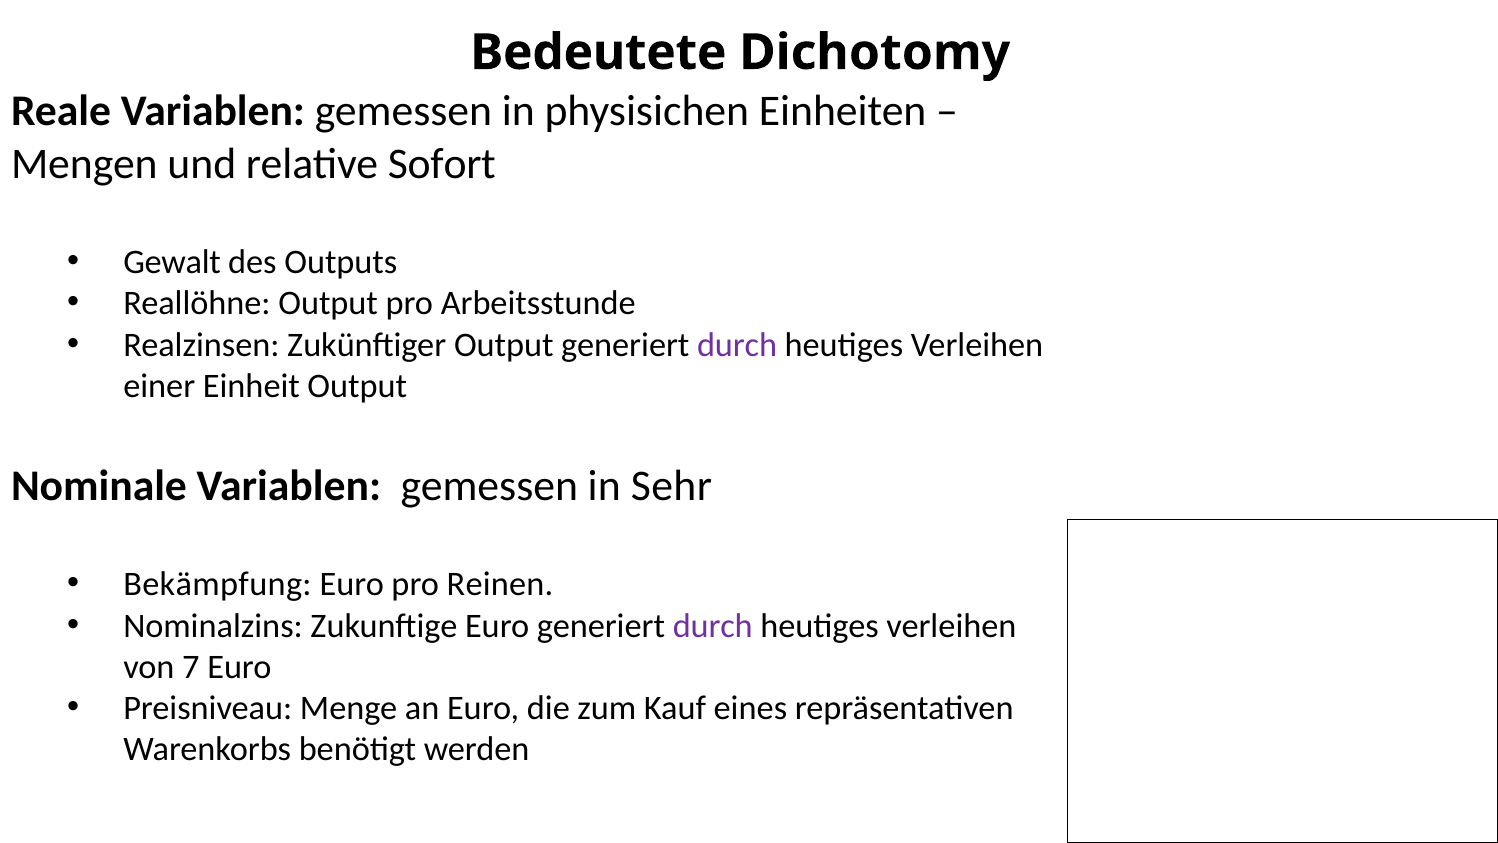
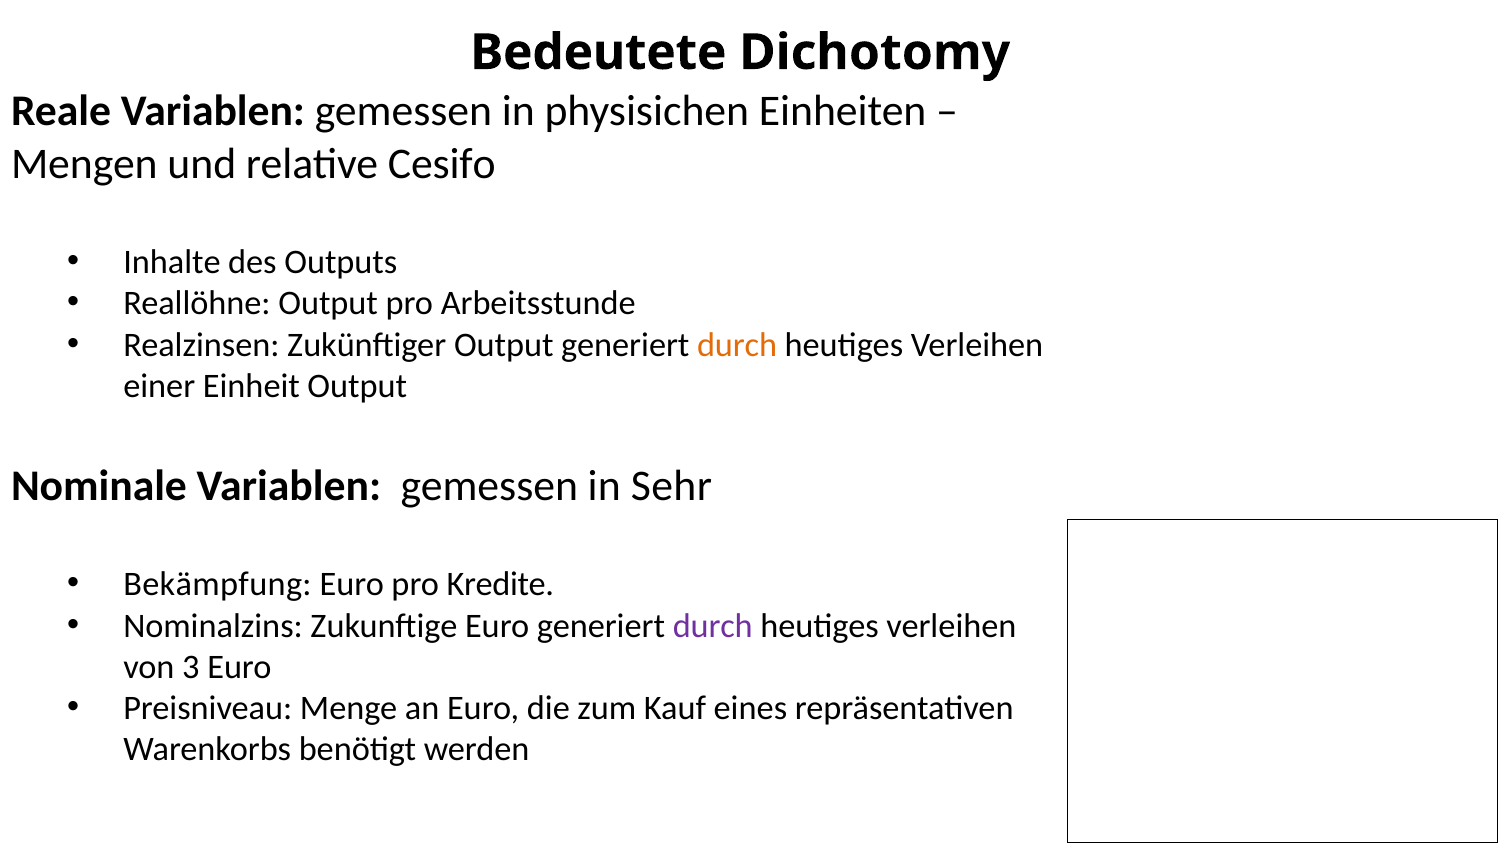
Sofort: Sofort -> Cesifo
Gewalt: Gewalt -> Inhalte
durch at (737, 345) colour: purple -> orange
Reinen: Reinen -> Kredite
7: 7 -> 3
